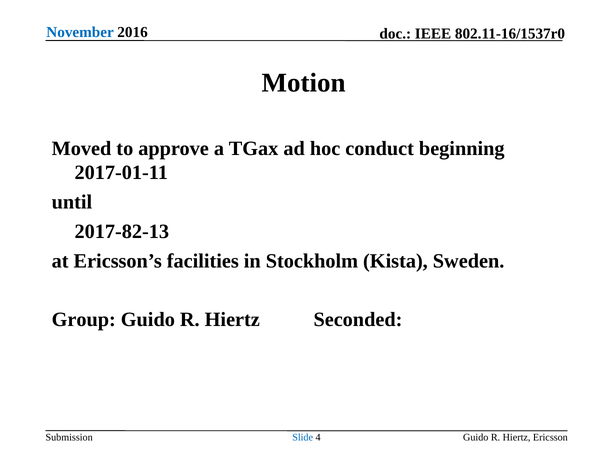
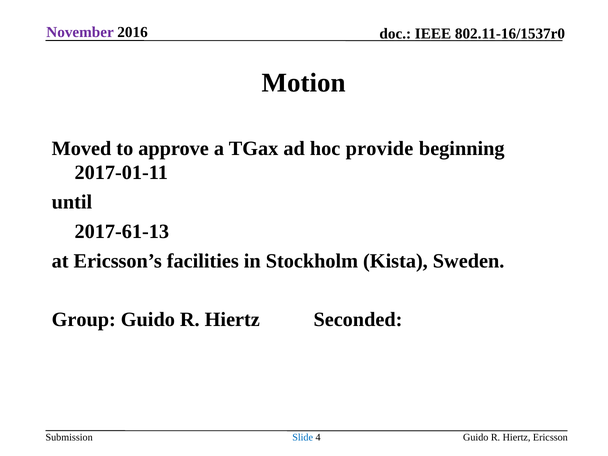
November colour: blue -> purple
conduct: conduct -> provide
2017-82-13: 2017-82-13 -> 2017-61-13
